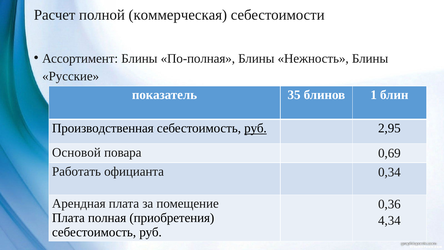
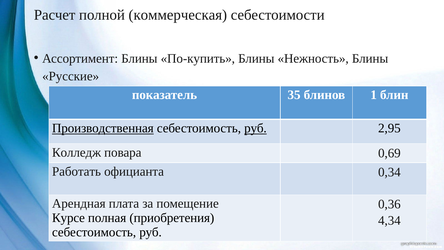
По-полная: По-полная -> По-купить
Производственная underline: none -> present
Основой: Основой -> Колледж
Плата at (68, 218): Плата -> Курсе
